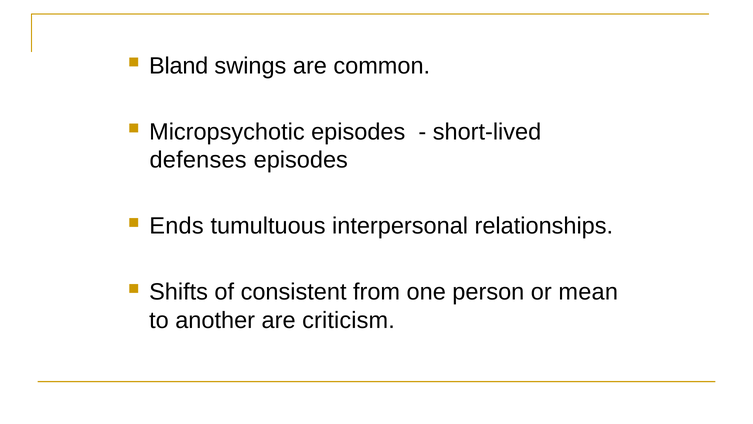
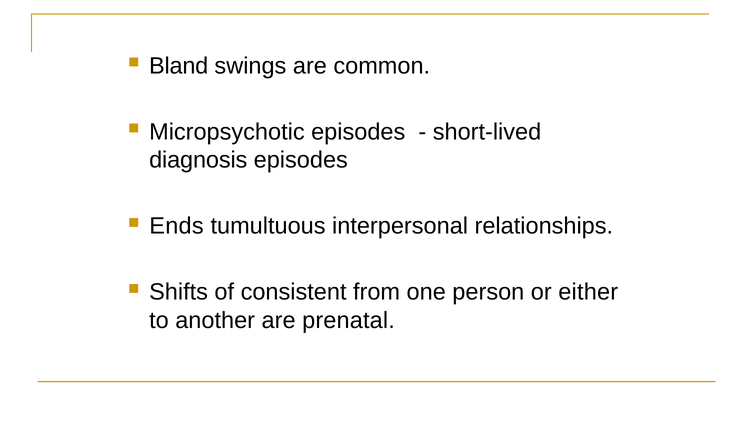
defenses: defenses -> diagnosis
mean: mean -> either
criticism: criticism -> prenatal
